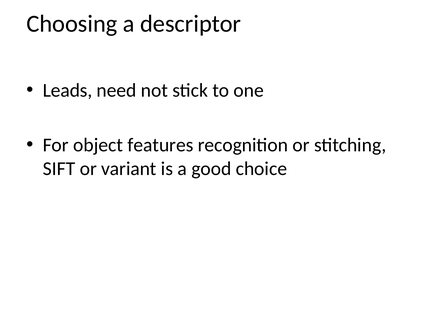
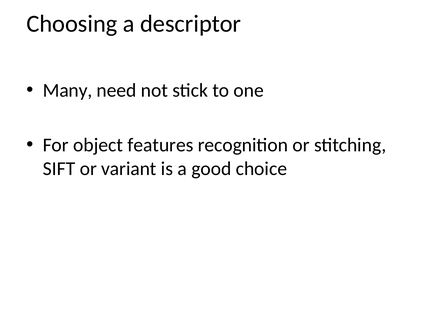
Leads: Leads -> Many
